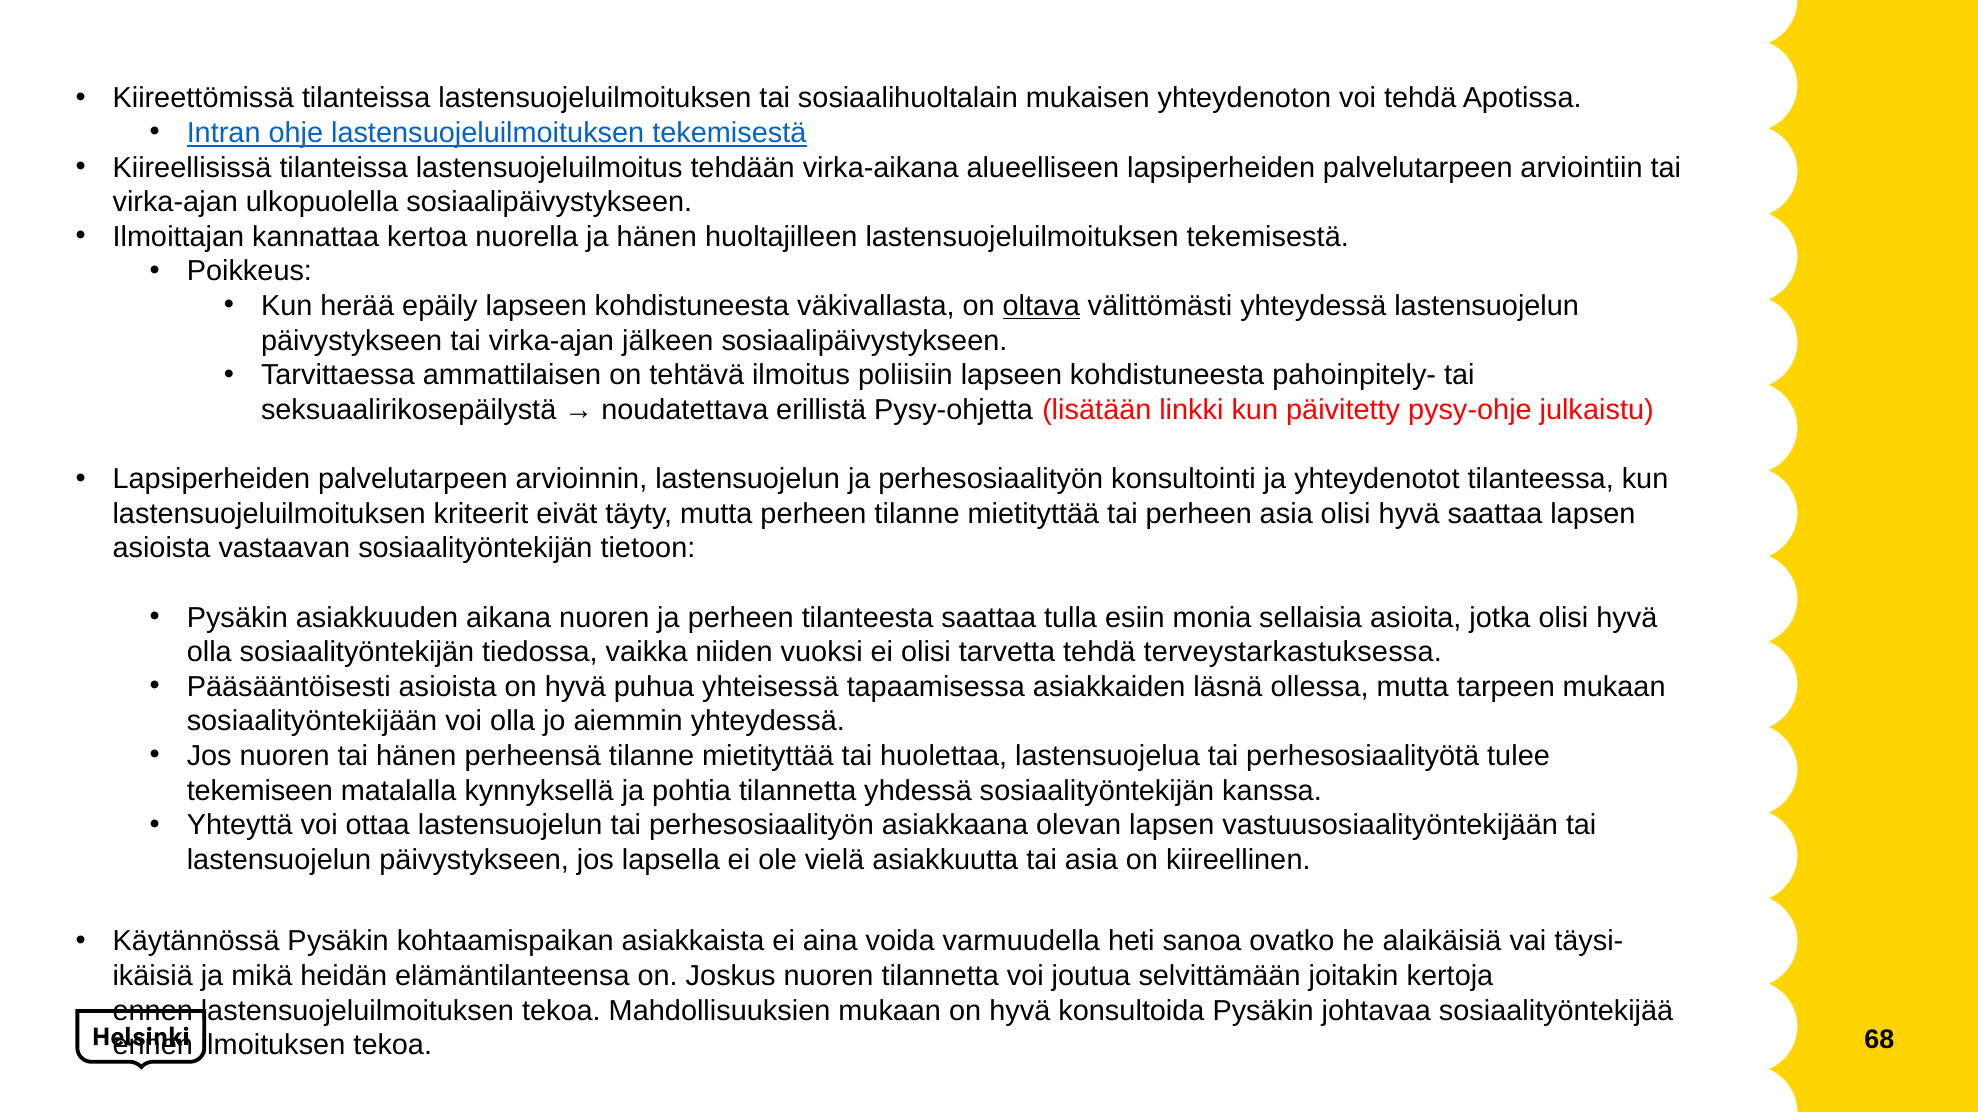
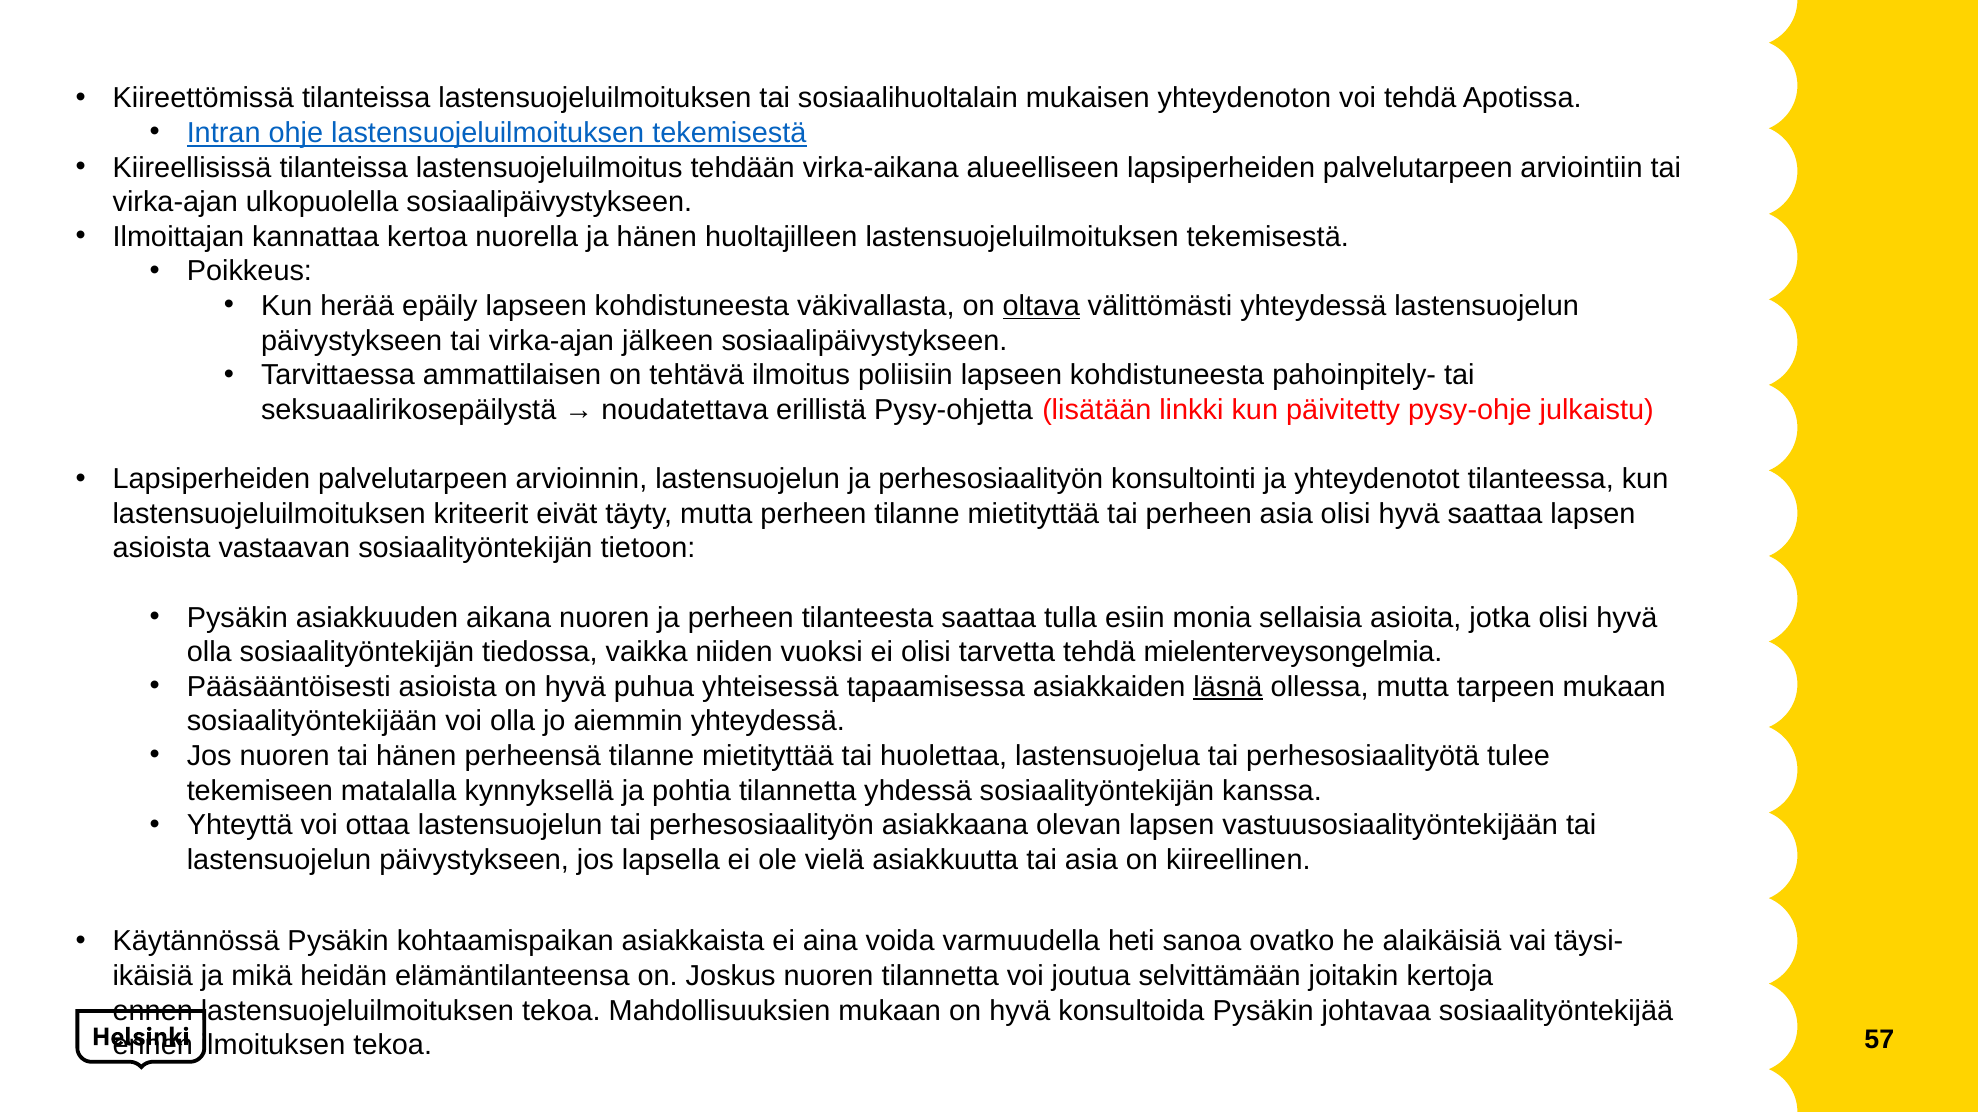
terveystarkastuksessa: terveystarkastuksessa -> mielenterveysongelmia
läsnä underline: none -> present
68: 68 -> 57
